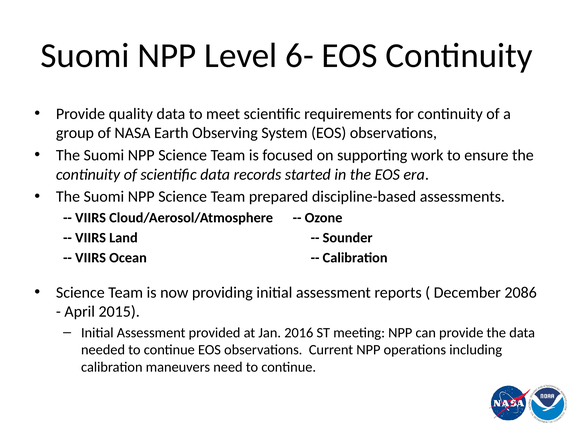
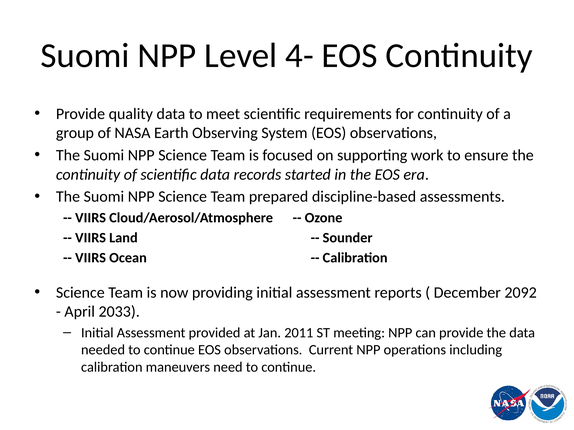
6-: 6- -> 4-
2086: 2086 -> 2092
2015: 2015 -> 2033
2016: 2016 -> 2011
